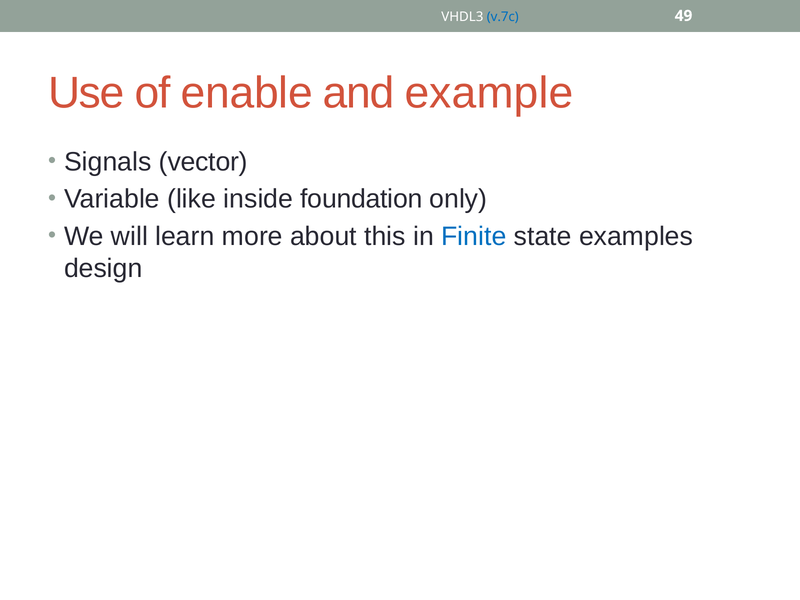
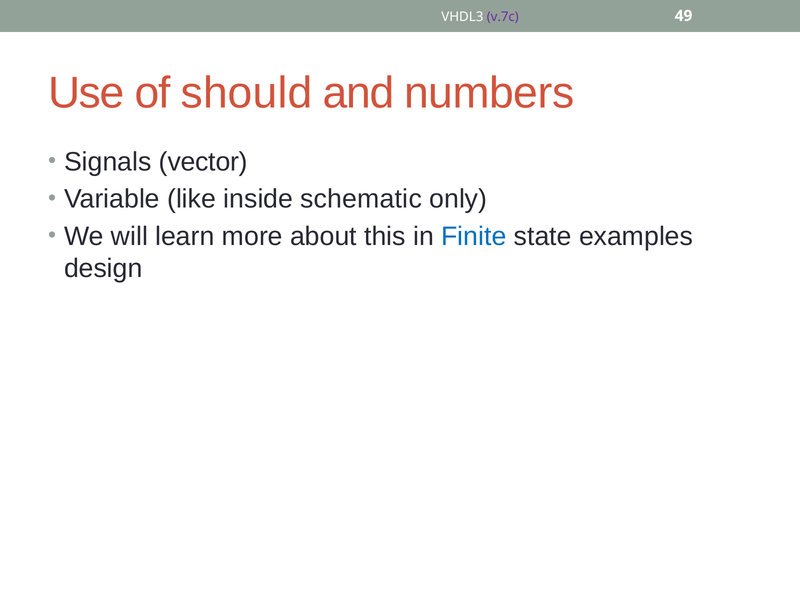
v.7c colour: blue -> purple
enable: enable -> should
example: example -> numbers
foundation: foundation -> schematic
